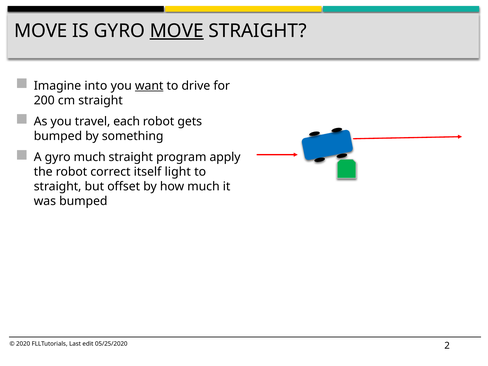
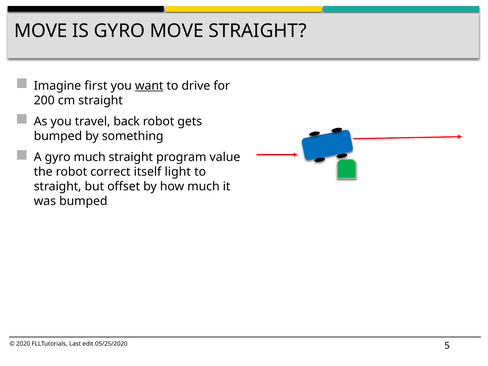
MOVE at (177, 31) underline: present -> none
into: into -> first
each: each -> back
apply: apply -> value
2: 2 -> 5
